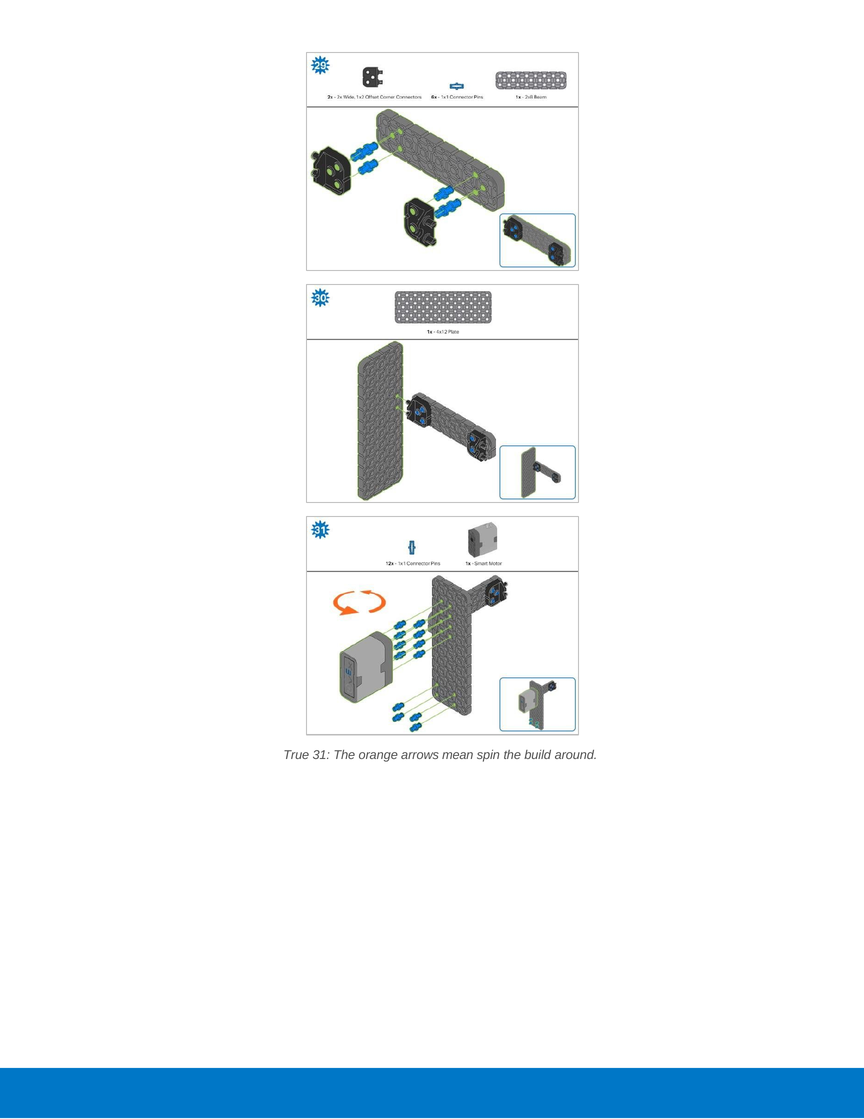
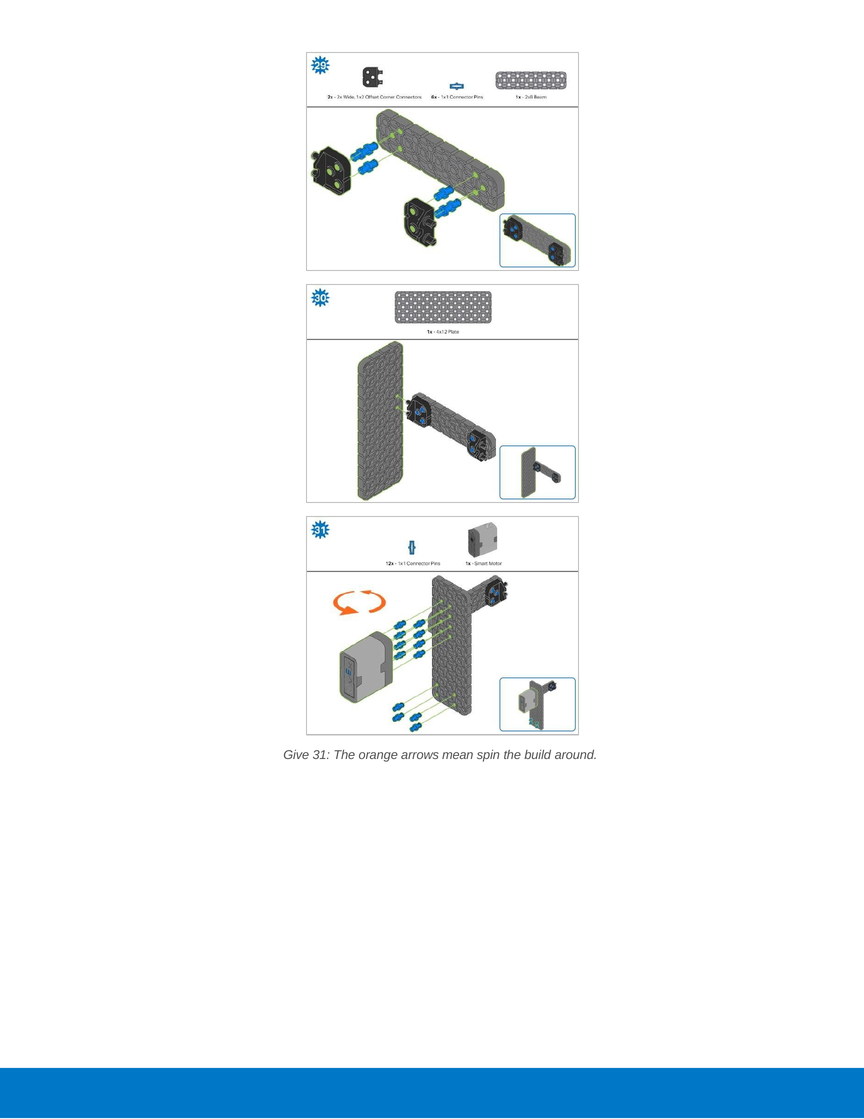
True: True -> Give
